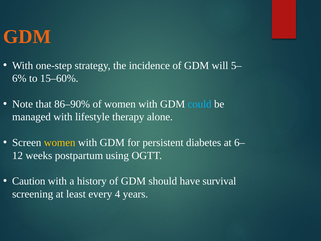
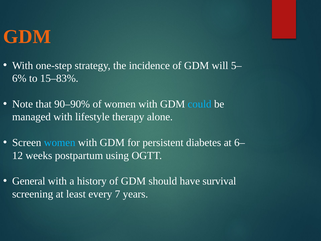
15–60%: 15–60% -> 15–83%
86–90%: 86–90% -> 90–90%
women at (60, 142) colour: yellow -> light blue
Caution: Caution -> General
4: 4 -> 7
